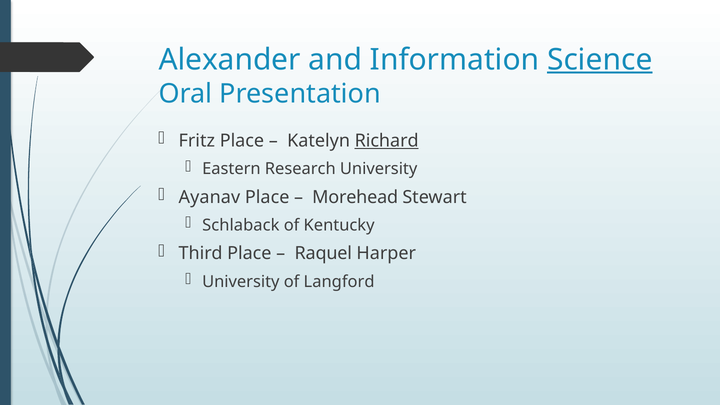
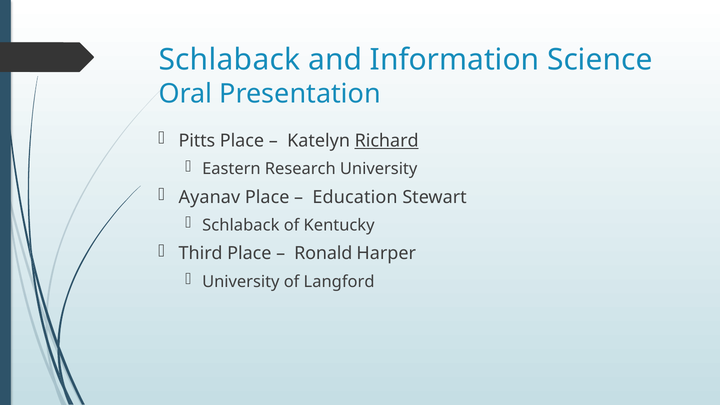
Alexander at (230, 60): Alexander -> Schlaback
Science underline: present -> none
Fritz: Fritz -> Pitts
Morehead: Morehead -> Education
Raquel: Raquel -> Ronald
